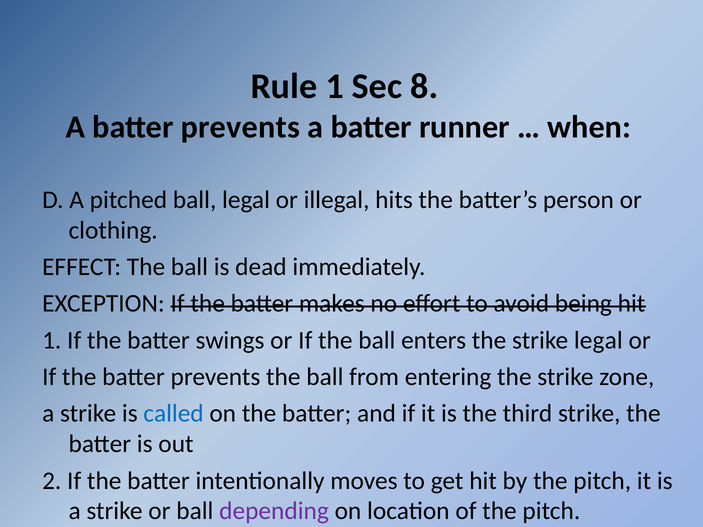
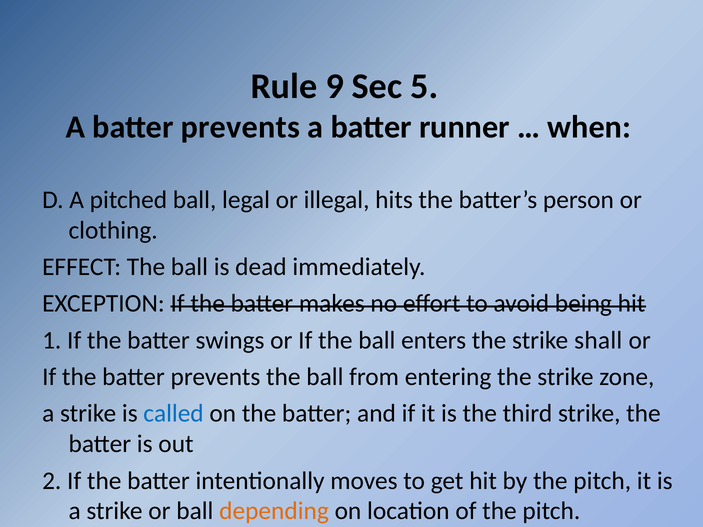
Rule 1: 1 -> 9
8: 8 -> 5
strike legal: legal -> shall
depending colour: purple -> orange
